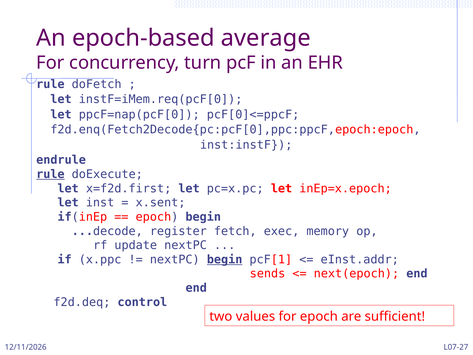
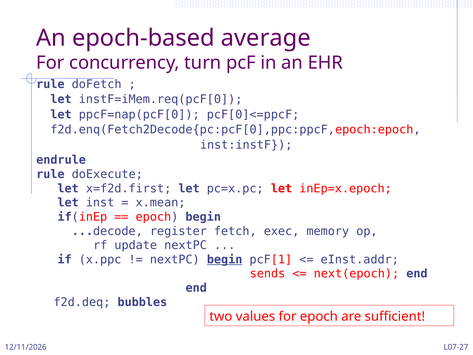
rule at (50, 174) underline: present -> none
x.sent: x.sent -> x.mean
control: control -> bubbles
